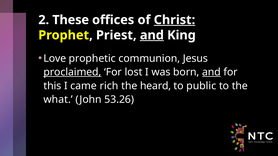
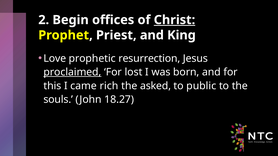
These: These -> Begin
and at (152, 35) underline: present -> none
communion: communion -> resurrection
and at (211, 72) underline: present -> none
heard: heard -> asked
what: what -> souls
53.26: 53.26 -> 18.27
